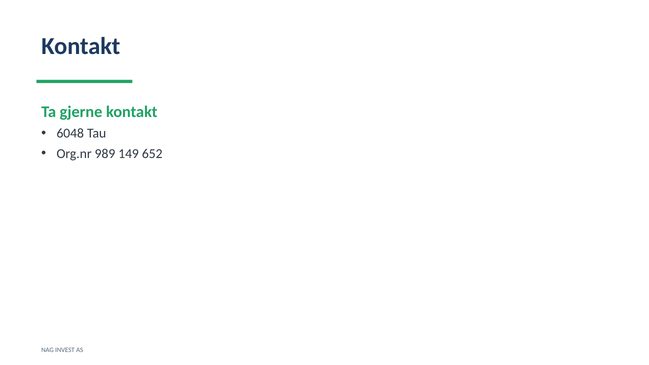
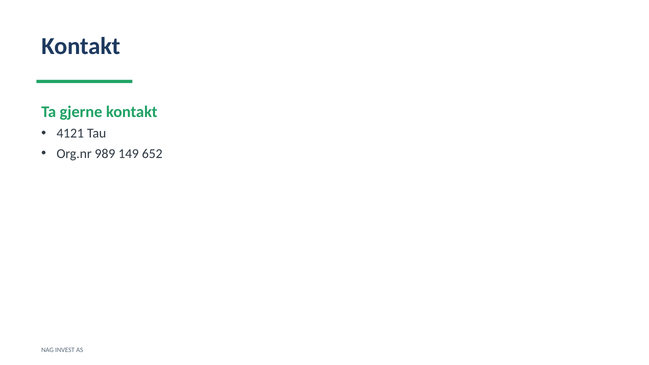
6048: 6048 -> 4121
